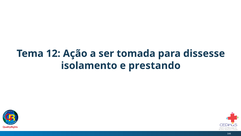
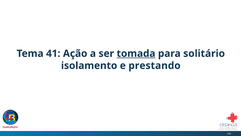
12: 12 -> 41
tomada underline: none -> present
dissesse: dissesse -> solitário
